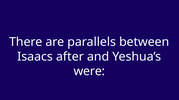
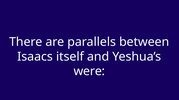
after: after -> itself
